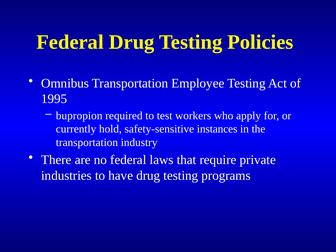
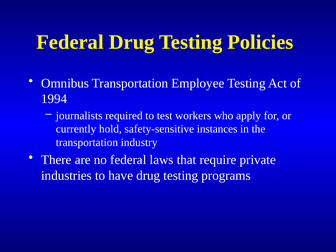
1995: 1995 -> 1994
bupropion: bupropion -> journalists
